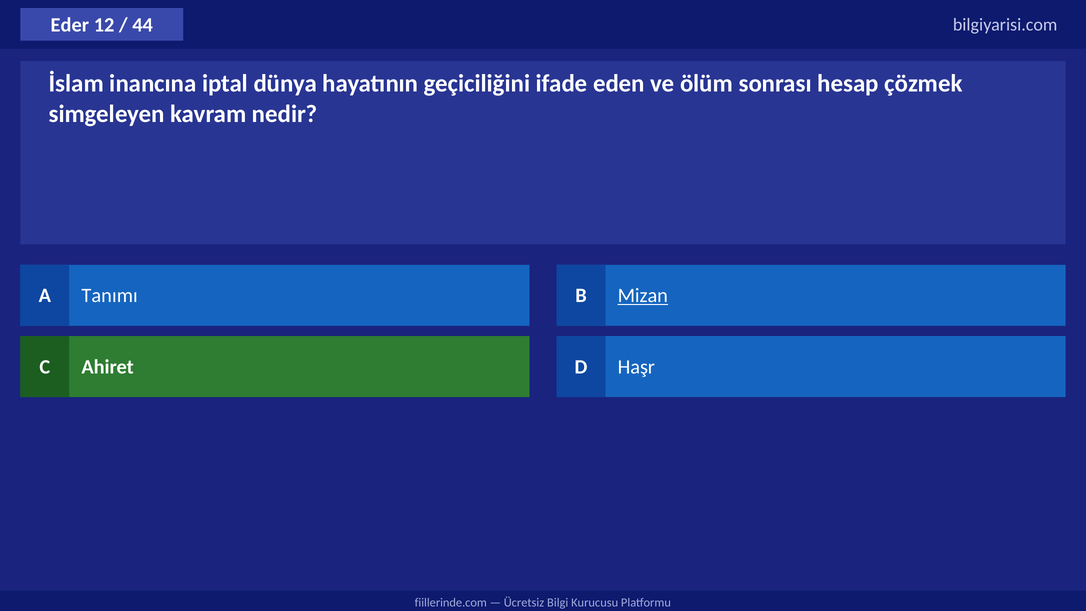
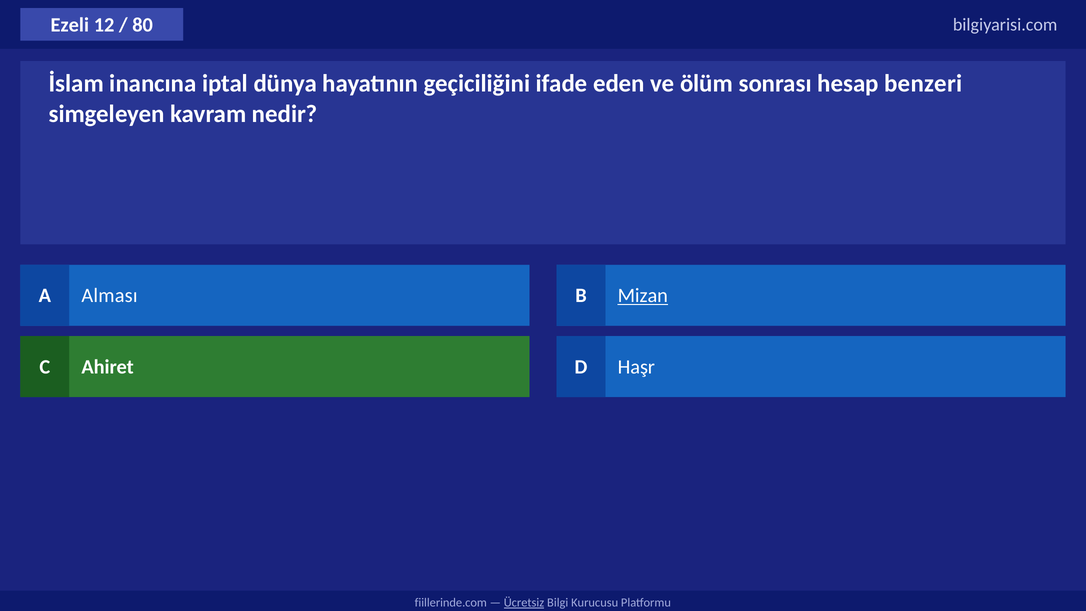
Eder: Eder -> Ezeli
44: 44 -> 80
çözmek: çözmek -> benzeri
Tanımı: Tanımı -> Alması
Ücretsiz underline: none -> present
